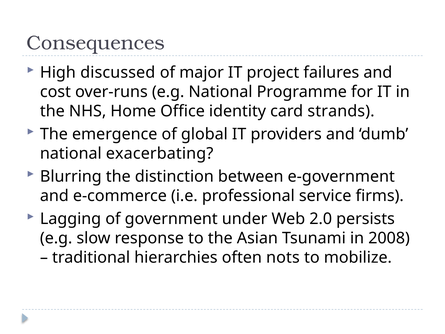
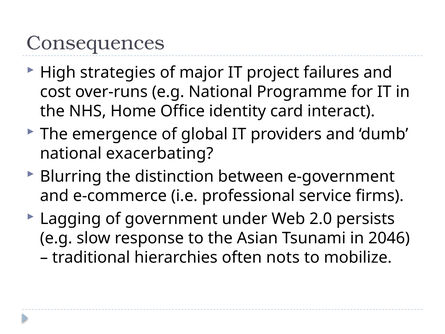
discussed: discussed -> strategies
strands: strands -> interact
2008: 2008 -> 2046
